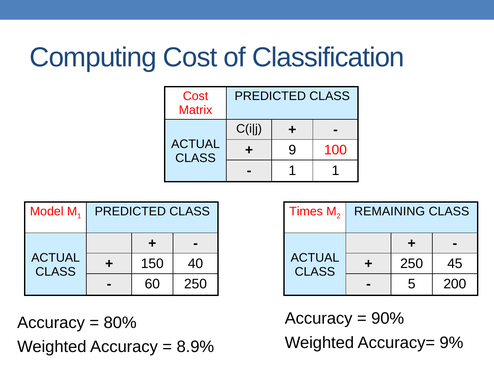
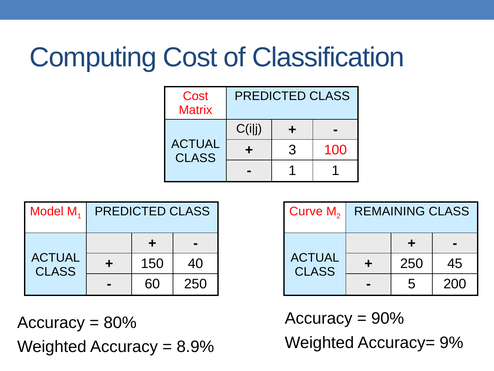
9: 9 -> 3
Times: Times -> Curve
